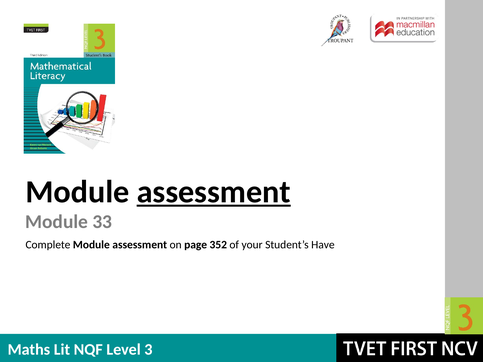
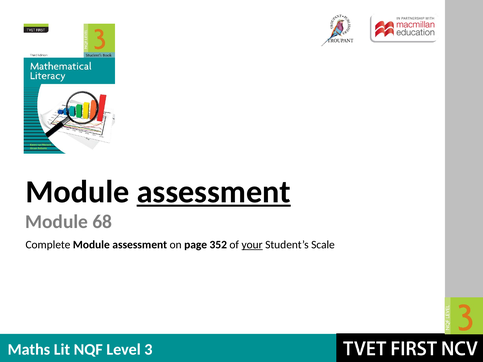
33: 33 -> 68
your underline: none -> present
Have: Have -> Scale
